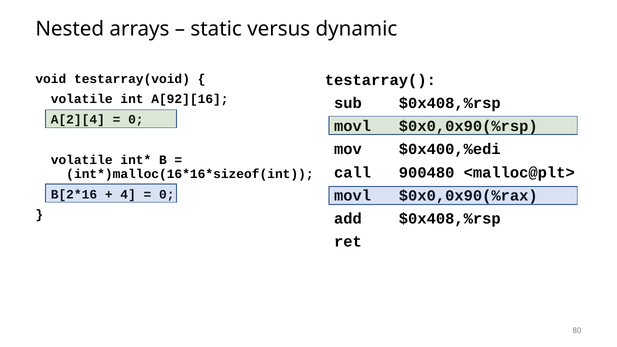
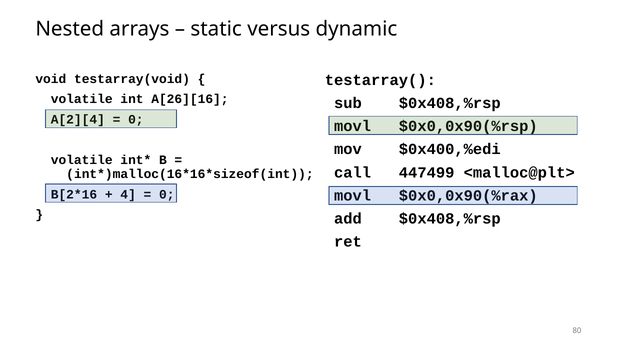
A[92][16: A[92][16 -> A[26][16
900480: 900480 -> 447499
